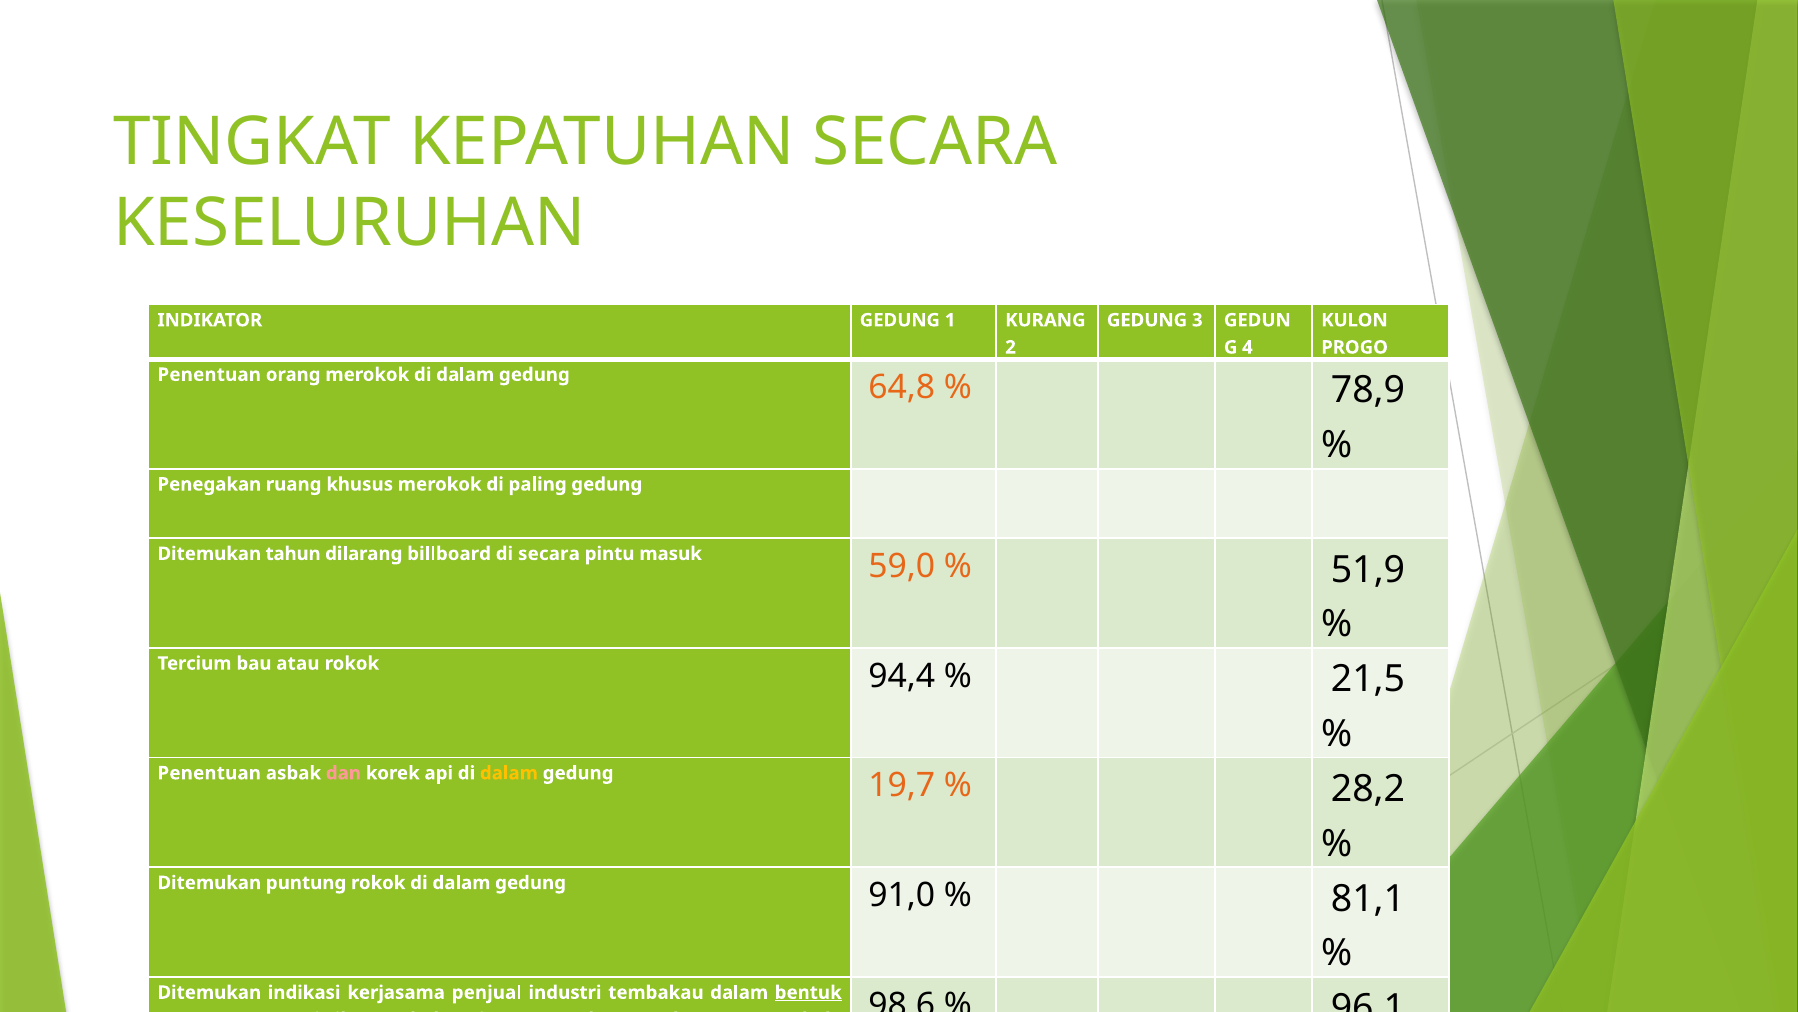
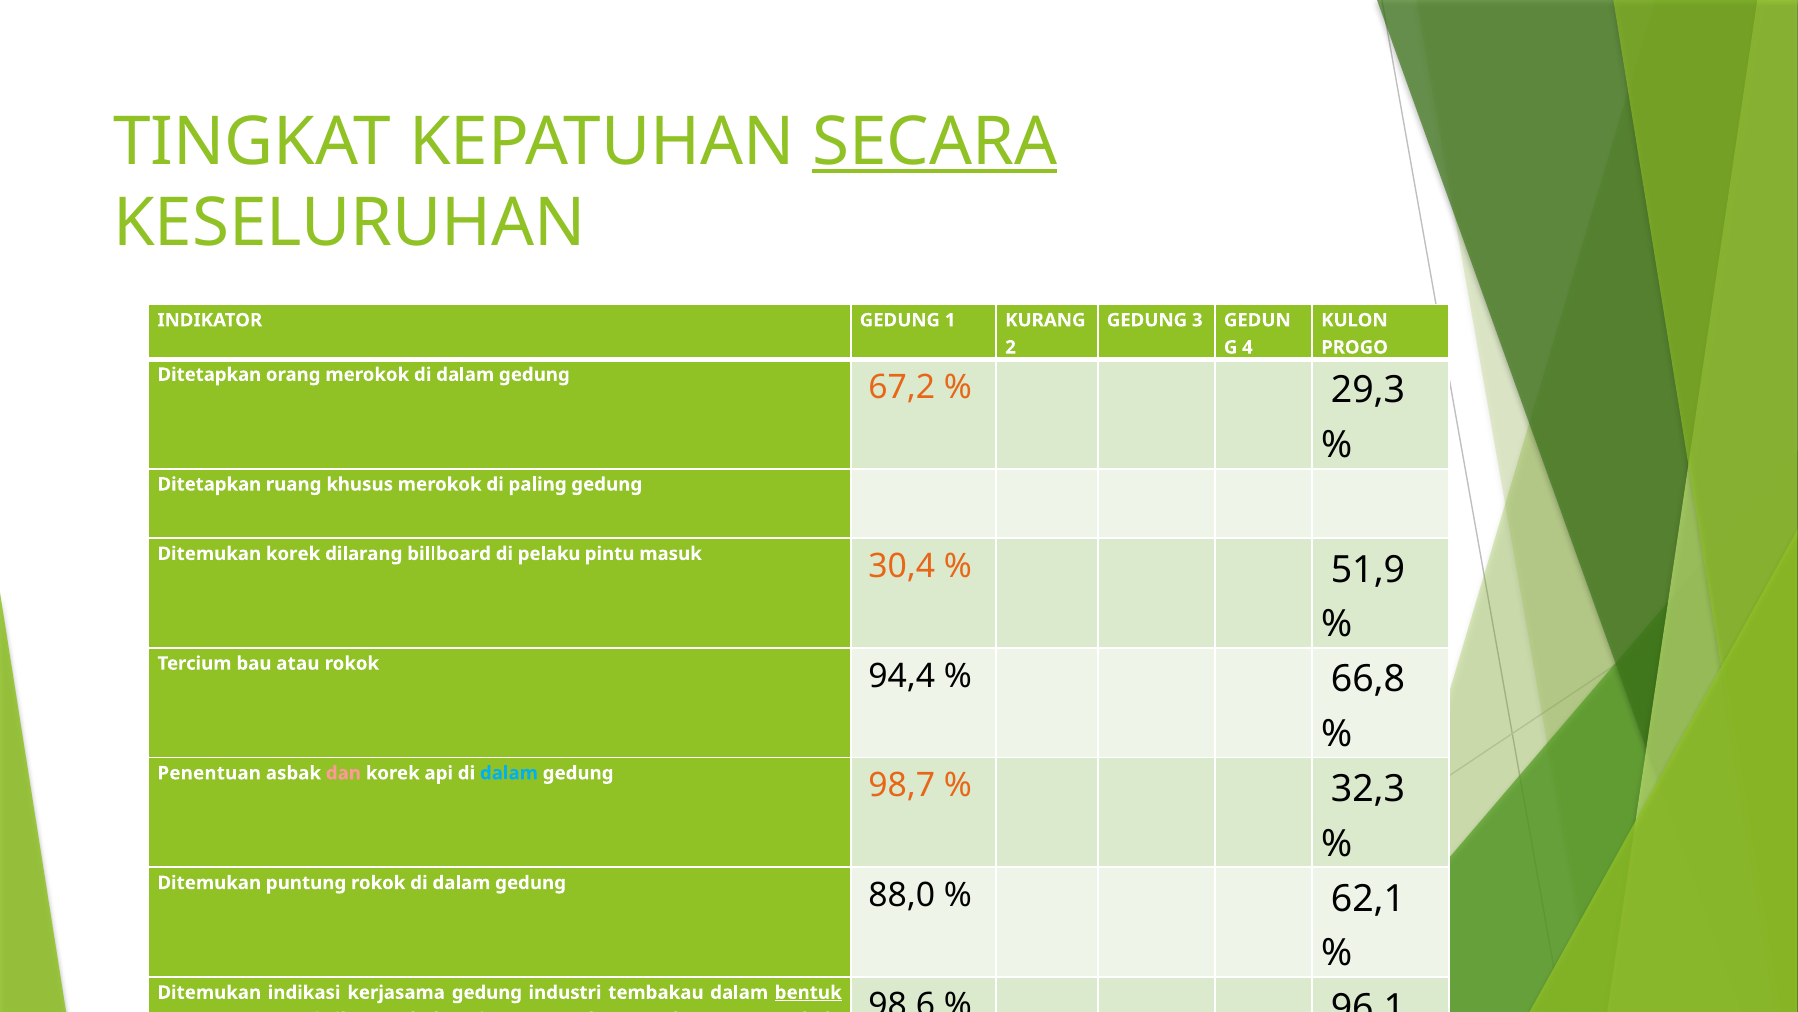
SECARA at (935, 142) underline: none -> present
Penentuan at (209, 374): Penentuan -> Ditetapkan
64,8: 64,8 -> 67,2
78,9: 78,9 -> 29,3
Penegakan at (209, 484): Penegakan -> Ditetapkan
Ditemukan tahun: tahun -> korek
di secara: secara -> pelaku
59,0: 59,0 -> 30,4
21,5: 21,5 -> 66,8
dalam at (509, 773) colour: yellow -> light blue
19,7: 19,7 -> 98,7
28,2: 28,2 -> 32,3
91,0: 91,0 -> 88,0
81,1: 81,1 -> 62,1
kerjasama penjual: penjual -> gedung
